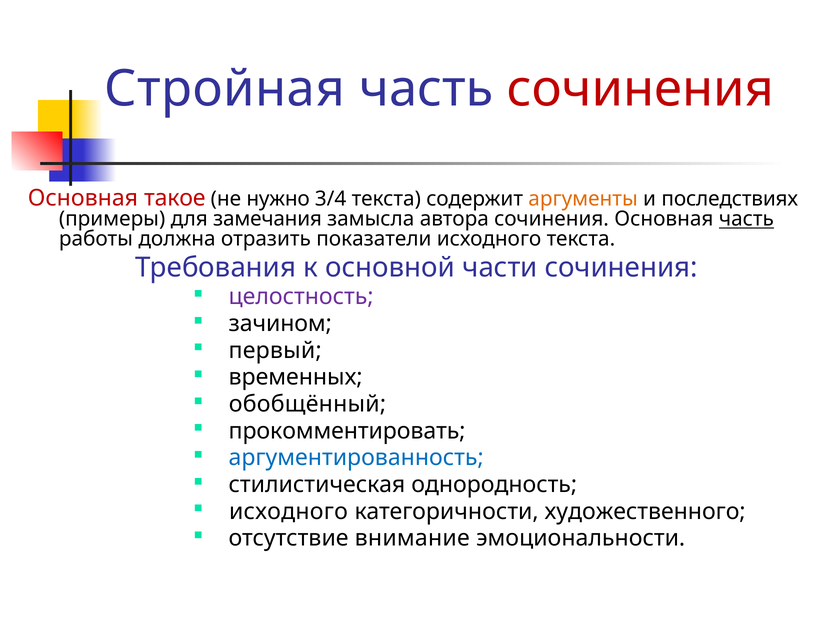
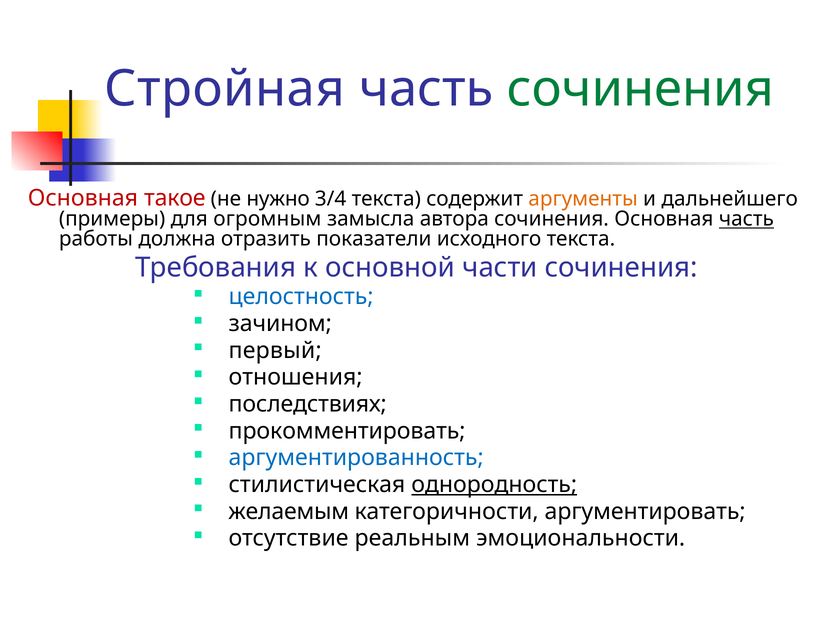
сочинения at (640, 89) colour: red -> green
последствиях: последствиях -> дальнейшего
замечания: замечания -> огромным
целостность colour: purple -> blue
временных: временных -> отношения
обобщённый: обобщённый -> последствиях
однородность underline: none -> present
исходного at (288, 511): исходного -> желаемым
художественного: художественного -> аргументировать
внимание: внимание -> реальным
